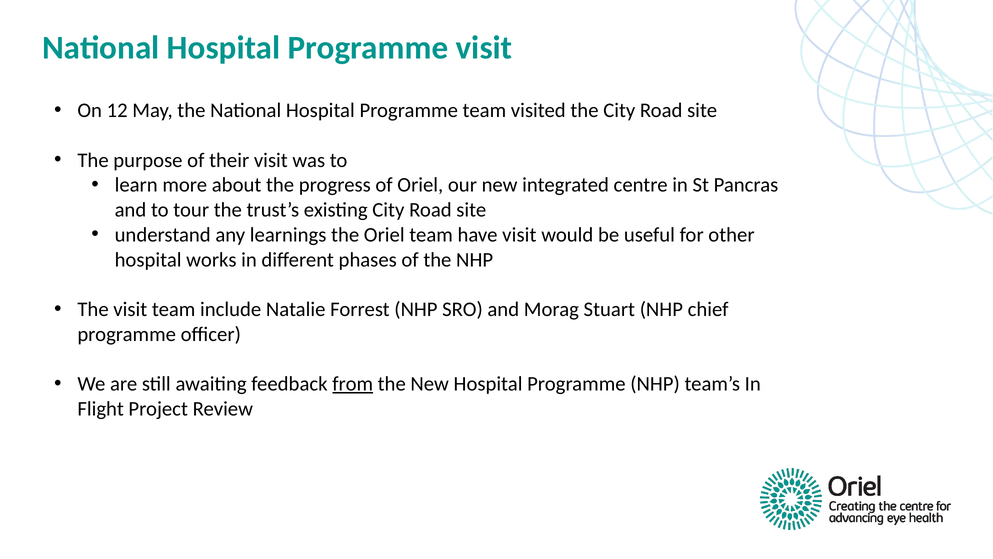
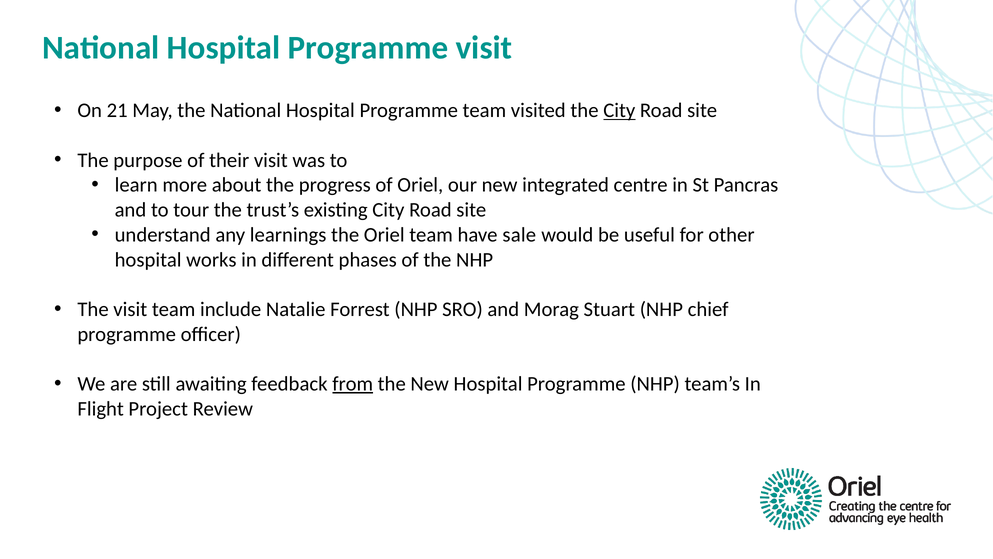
12: 12 -> 21
City at (619, 110) underline: none -> present
have visit: visit -> sale
